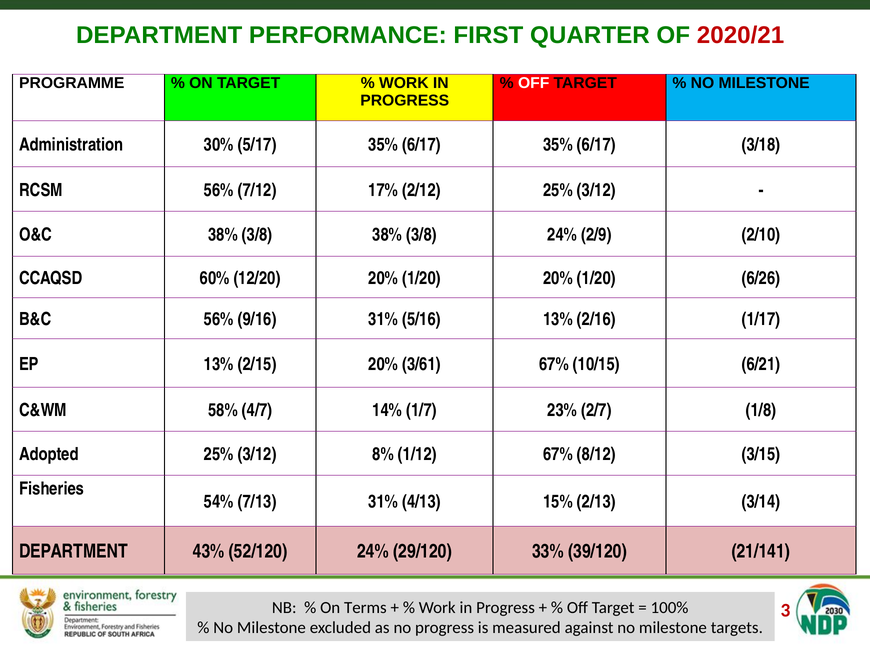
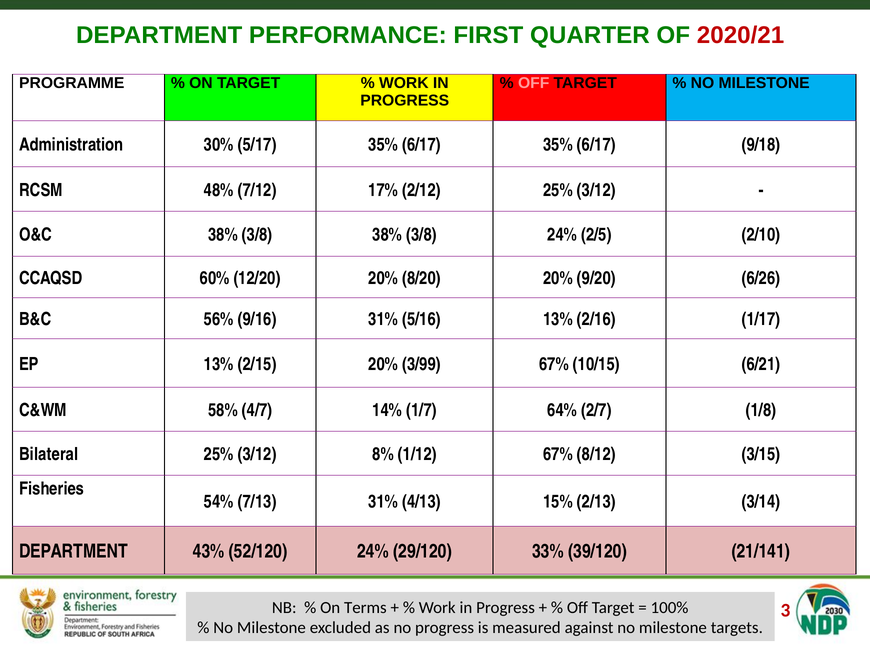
OFF at (534, 83) colour: white -> pink
3/18: 3/18 -> 9/18
RCSM 56%: 56% -> 48%
2/9: 2/9 -> 2/5
12/20 20% 1/20: 1/20 -> 8/20
1/20 at (596, 278): 1/20 -> 9/20
3/61: 3/61 -> 3/99
23%: 23% -> 64%
Adopted: Adopted -> Bilateral
